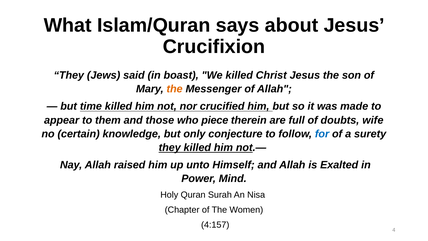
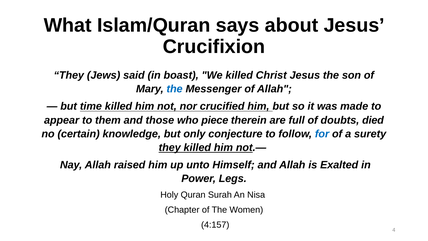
the at (175, 89) colour: orange -> blue
wife: wife -> died
Mind: Mind -> Legs
